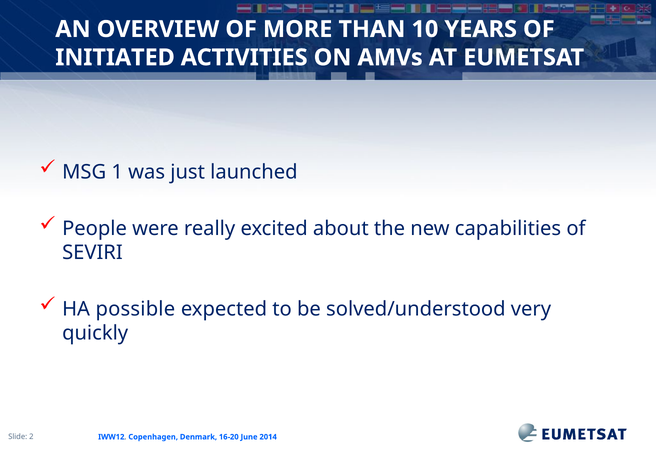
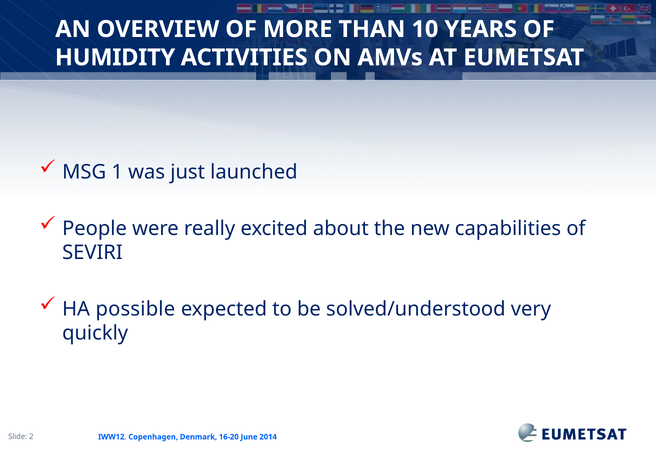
INITIATED: INITIATED -> HUMIDITY
